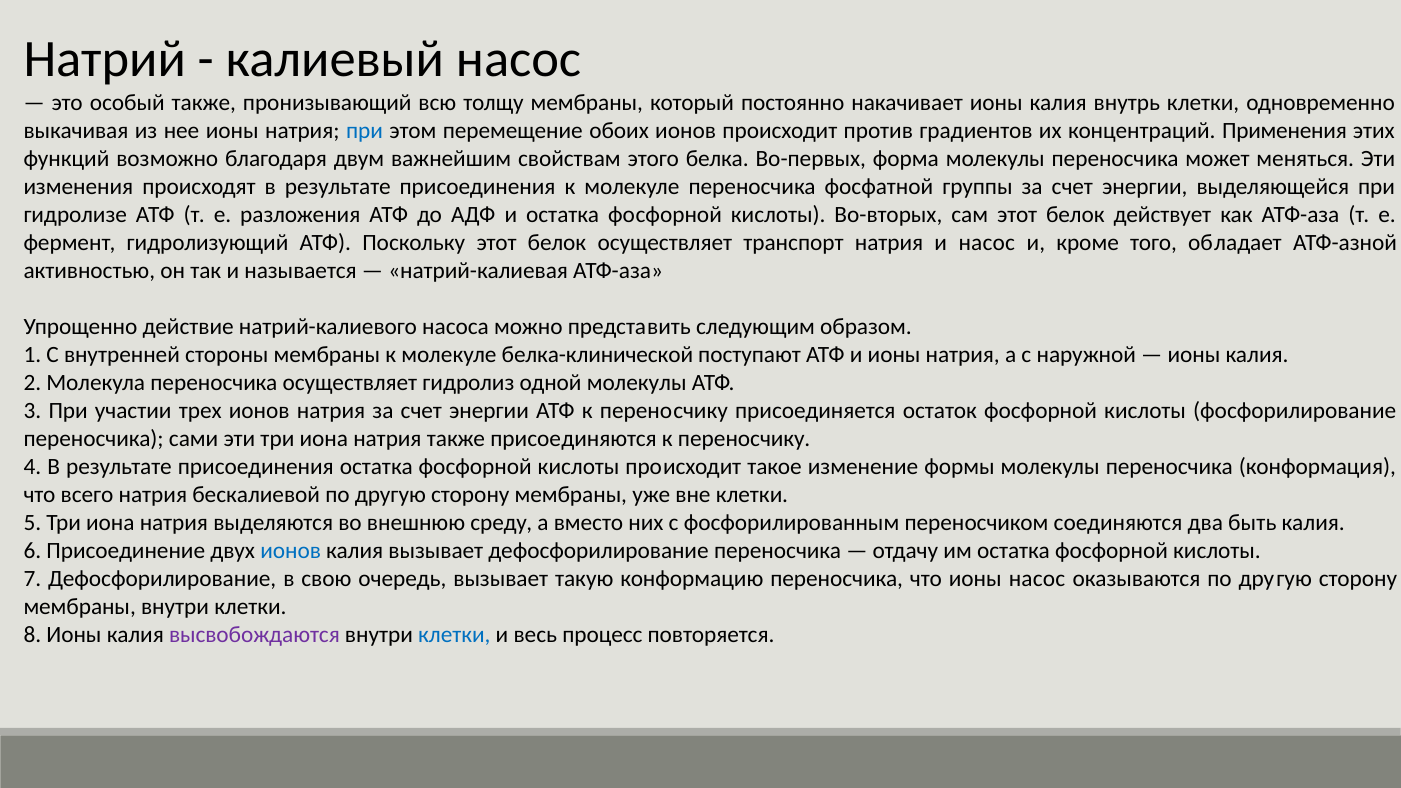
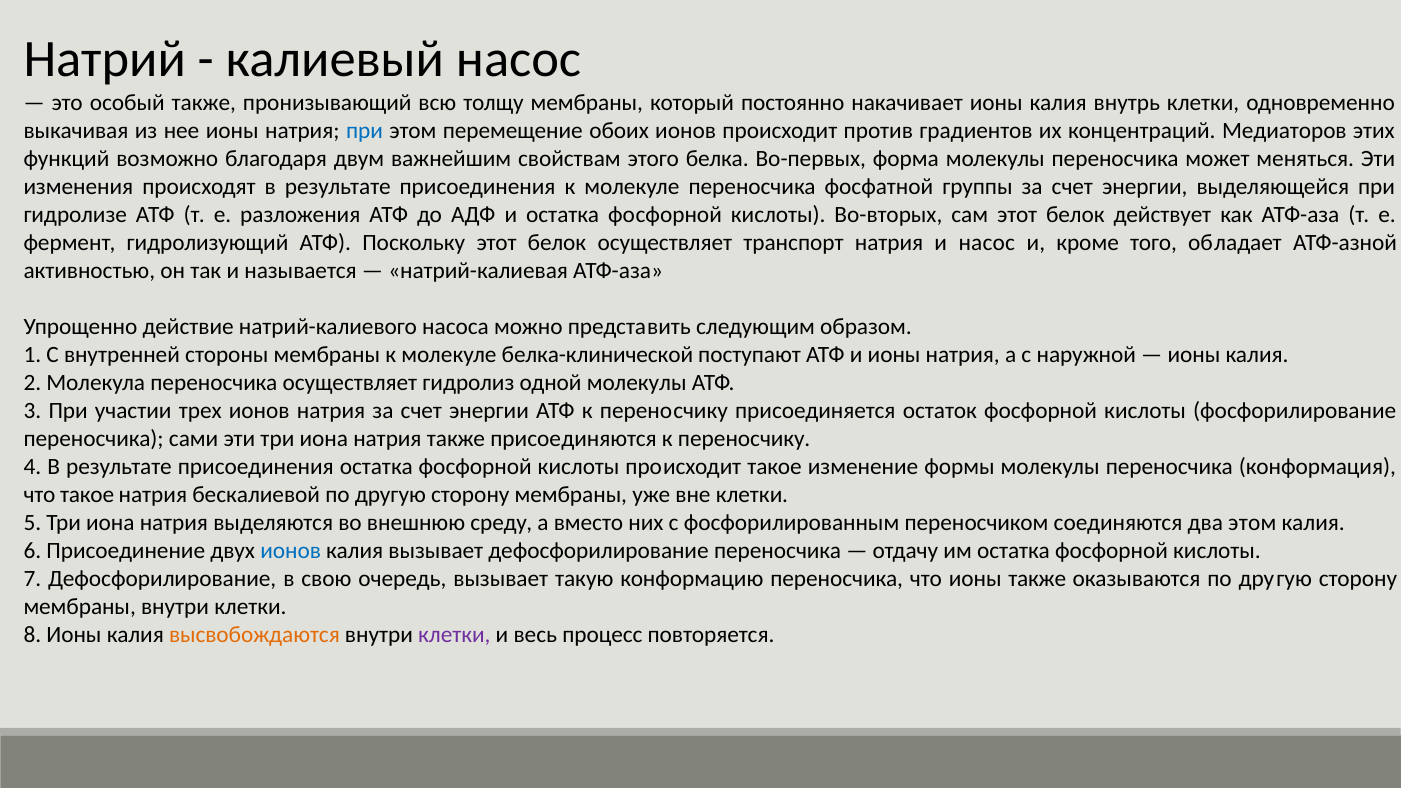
Применения: Применения -> Медиаторов
что всего: всего -> такое
два быть: быть -> этом
ионы насос: насос -> также
высвобождаются colour: purple -> orange
клетки at (454, 634) colour: blue -> purple
